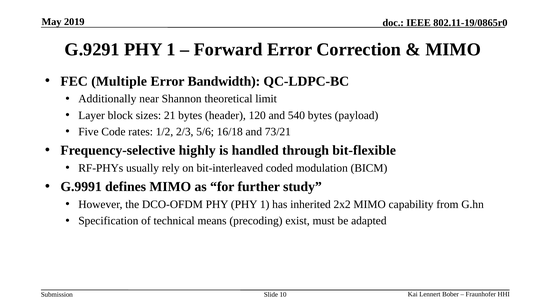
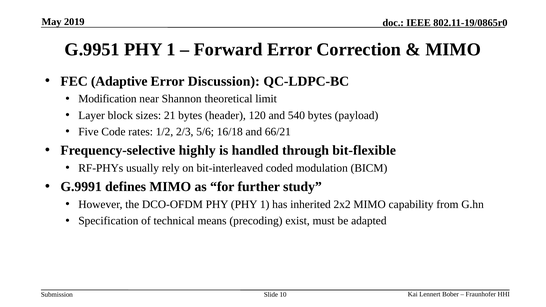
G.9291: G.9291 -> G.9951
Multiple: Multiple -> Adaptive
Bandwidth: Bandwidth -> Discussion
Additionally: Additionally -> Modification
73/21: 73/21 -> 66/21
